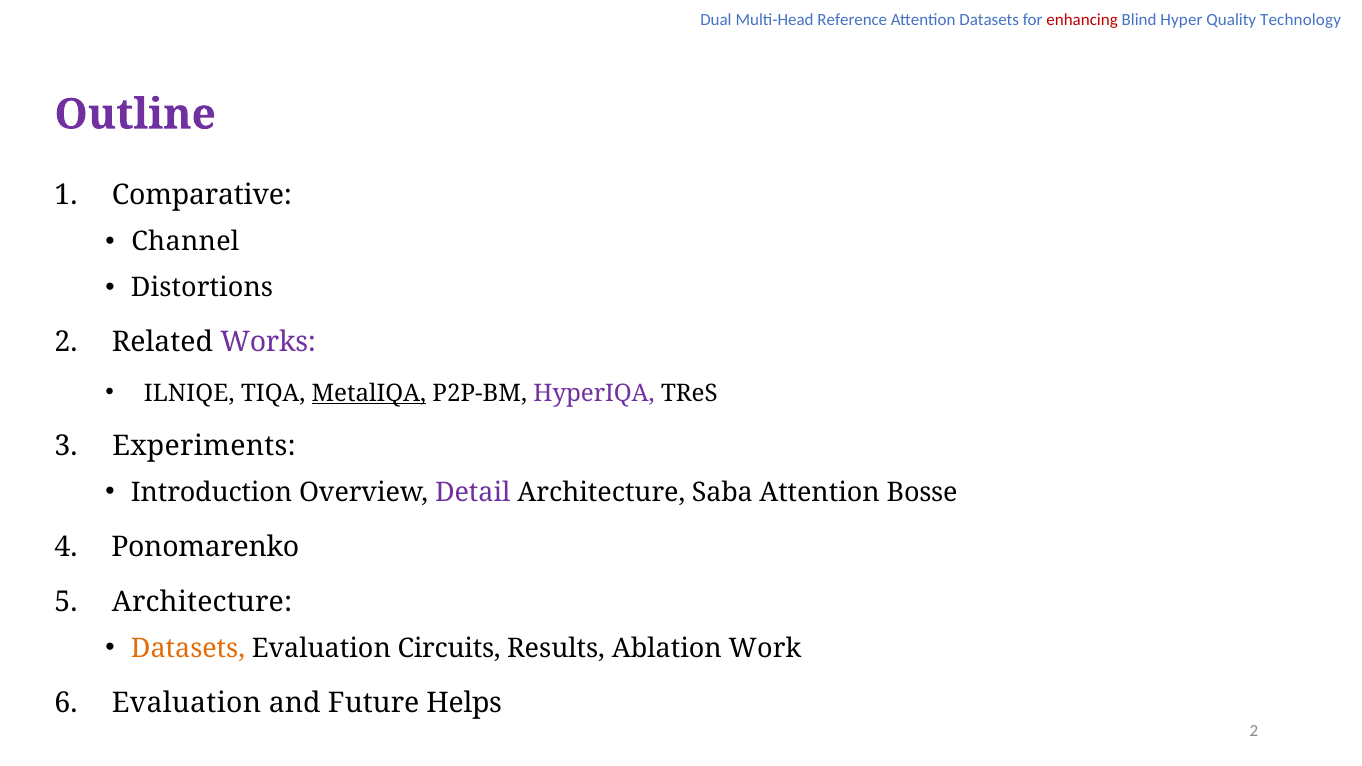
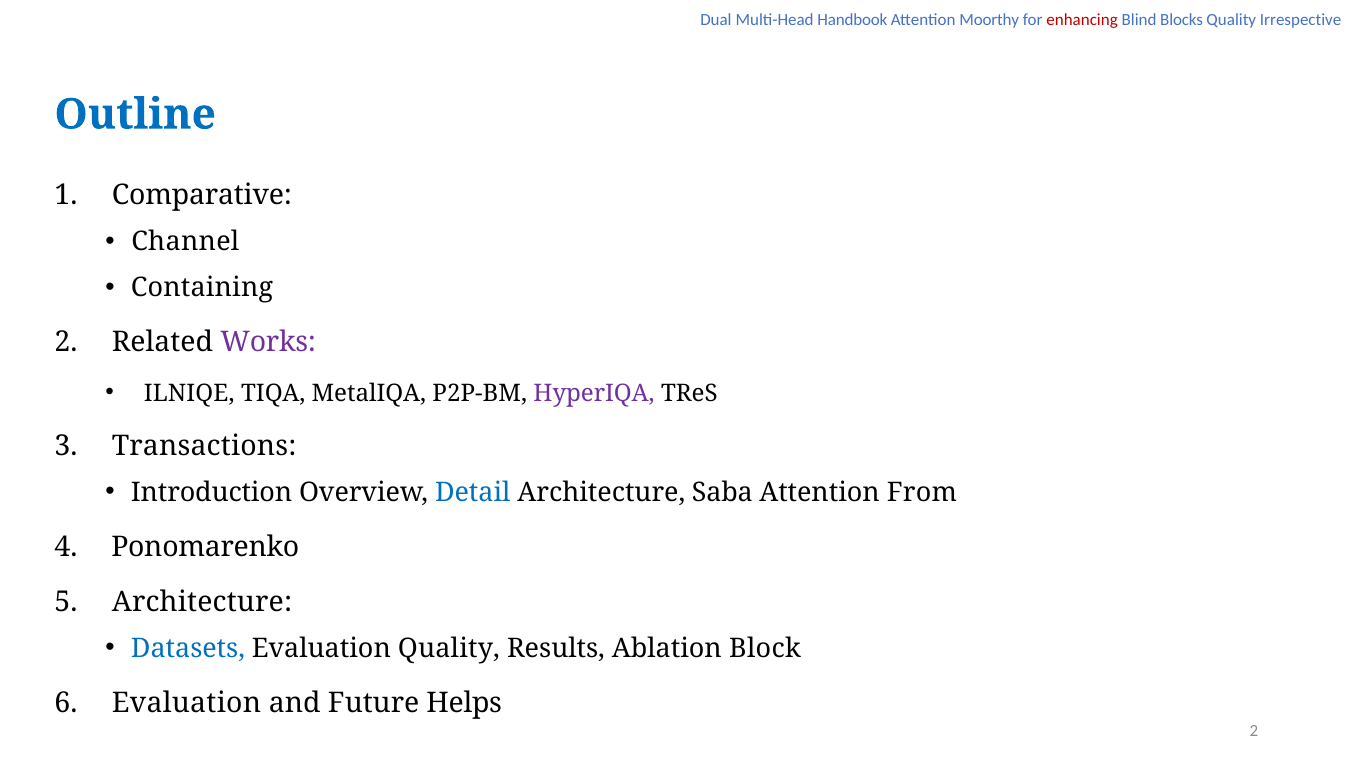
Reference: Reference -> Handbook
Attention Datasets: Datasets -> Moorthy
Hyper: Hyper -> Blocks
Technology: Technology -> Irrespective
Outline colour: purple -> blue
Distortions: Distortions -> Containing
MetalIQA underline: present -> none
Experiments: Experiments -> Transactions
Detail colour: purple -> blue
Bosse: Bosse -> From
Datasets at (188, 649) colour: orange -> blue
Evaluation Circuits: Circuits -> Quality
Work: Work -> Block
